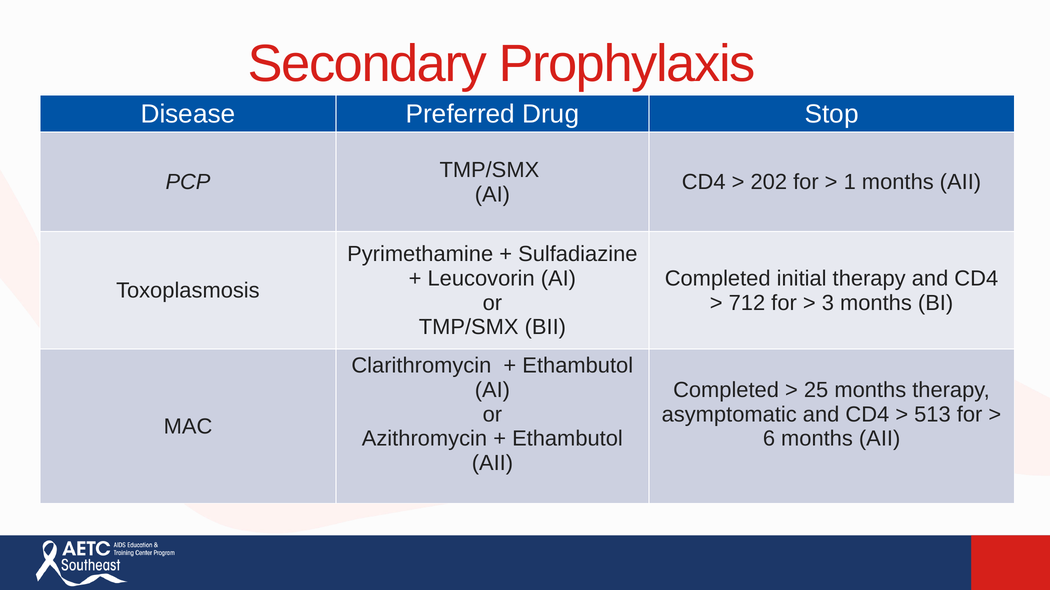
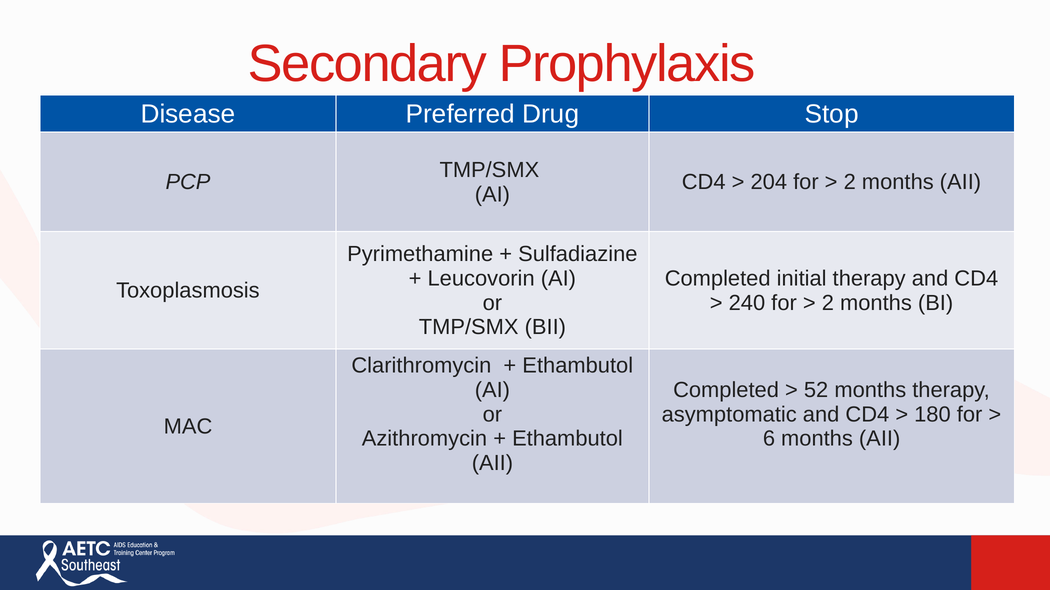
202: 202 -> 204
1 at (850, 182): 1 -> 2
712: 712 -> 240
3 at (828, 303): 3 -> 2
25: 25 -> 52
513: 513 -> 180
